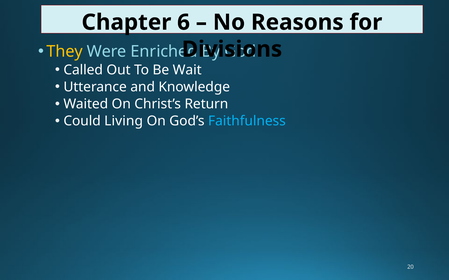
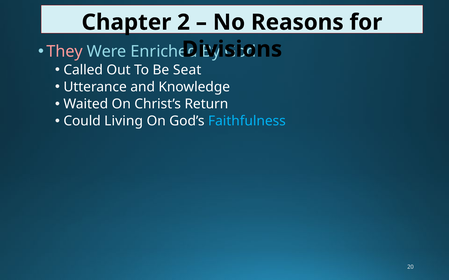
6: 6 -> 2
They colour: yellow -> pink
Wait: Wait -> Seat
